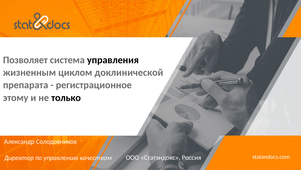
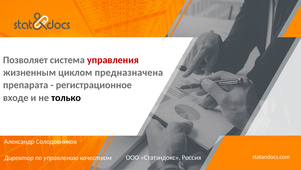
управления colour: black -> red
доклинической: доклинической -> предназначена
этому: этому -> входе
